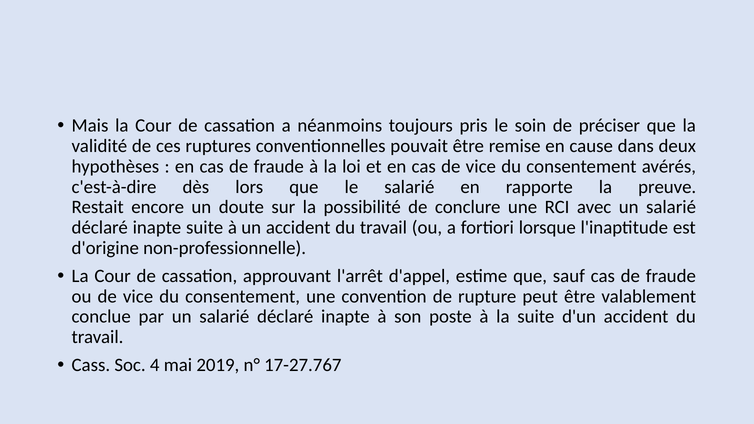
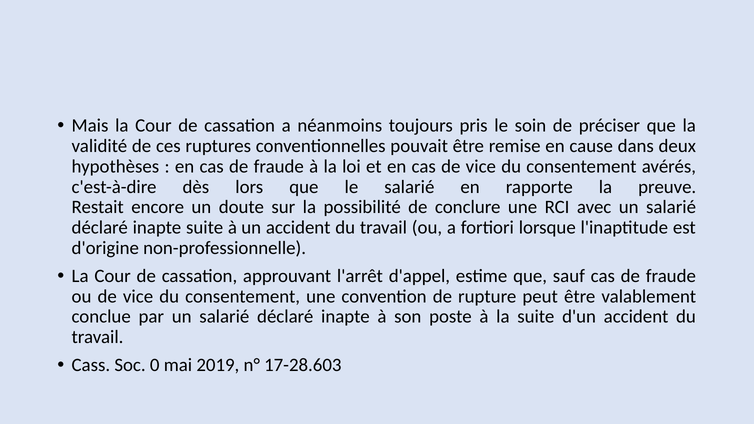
4: 4 -> 0
17-27.767: 17-27.767 -> 17-28.603
